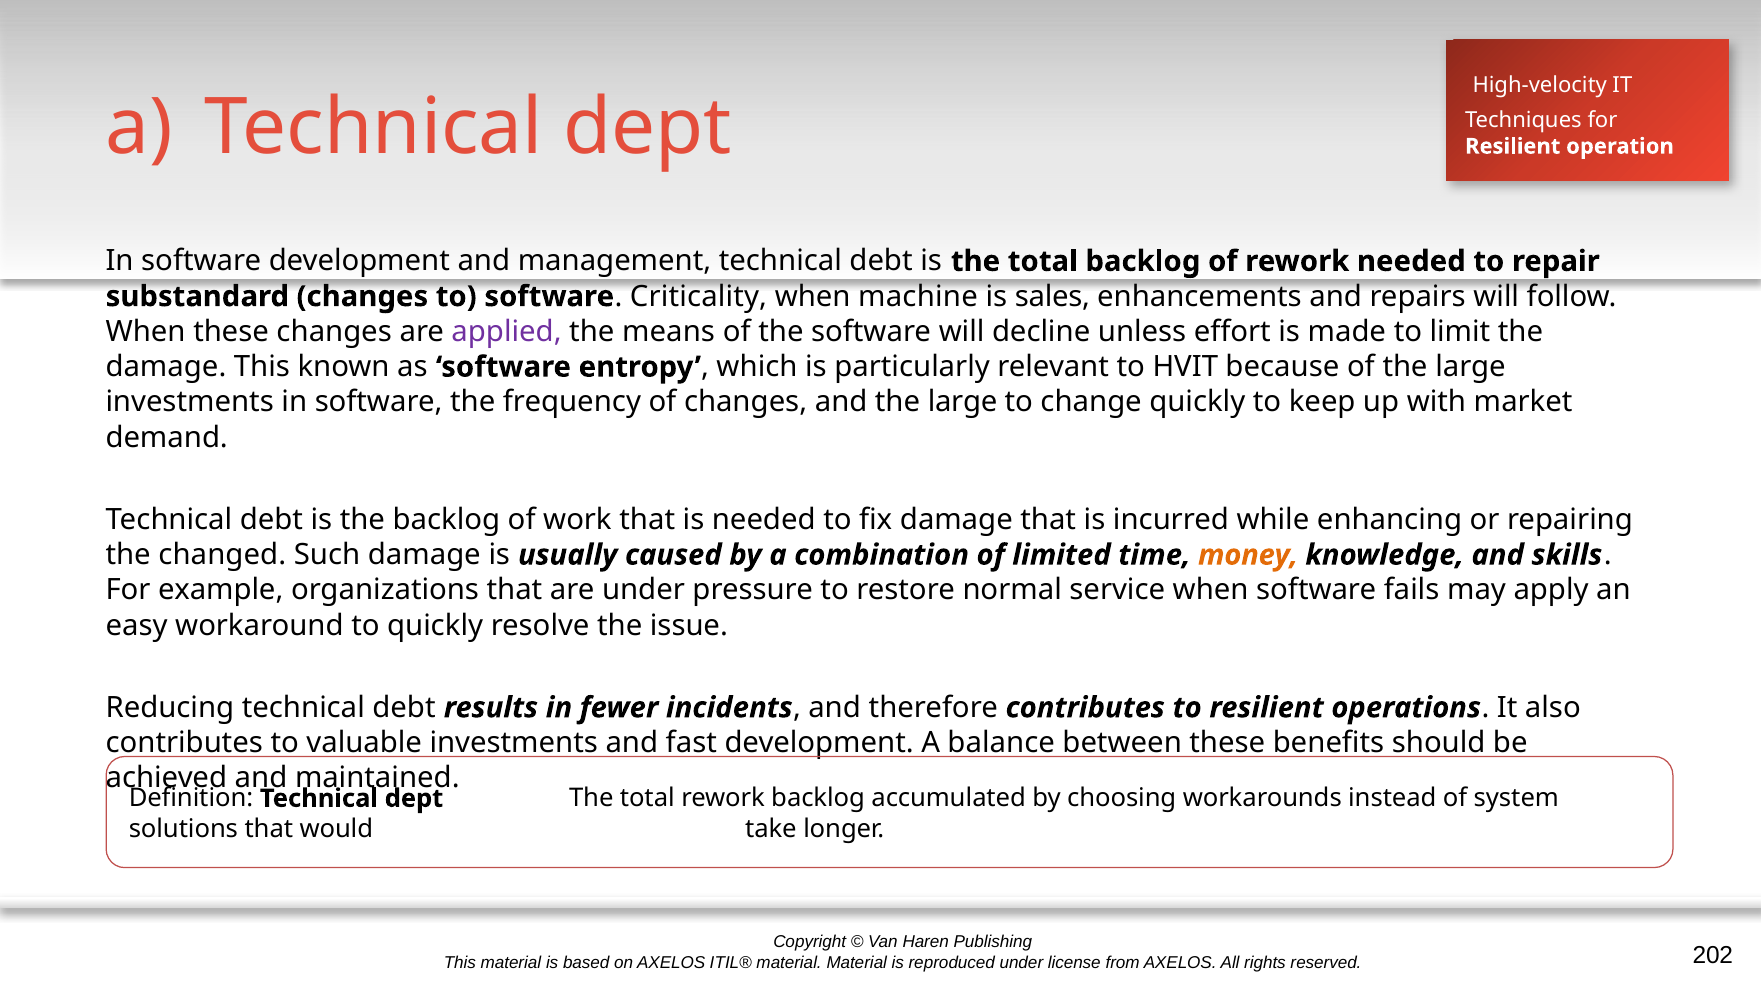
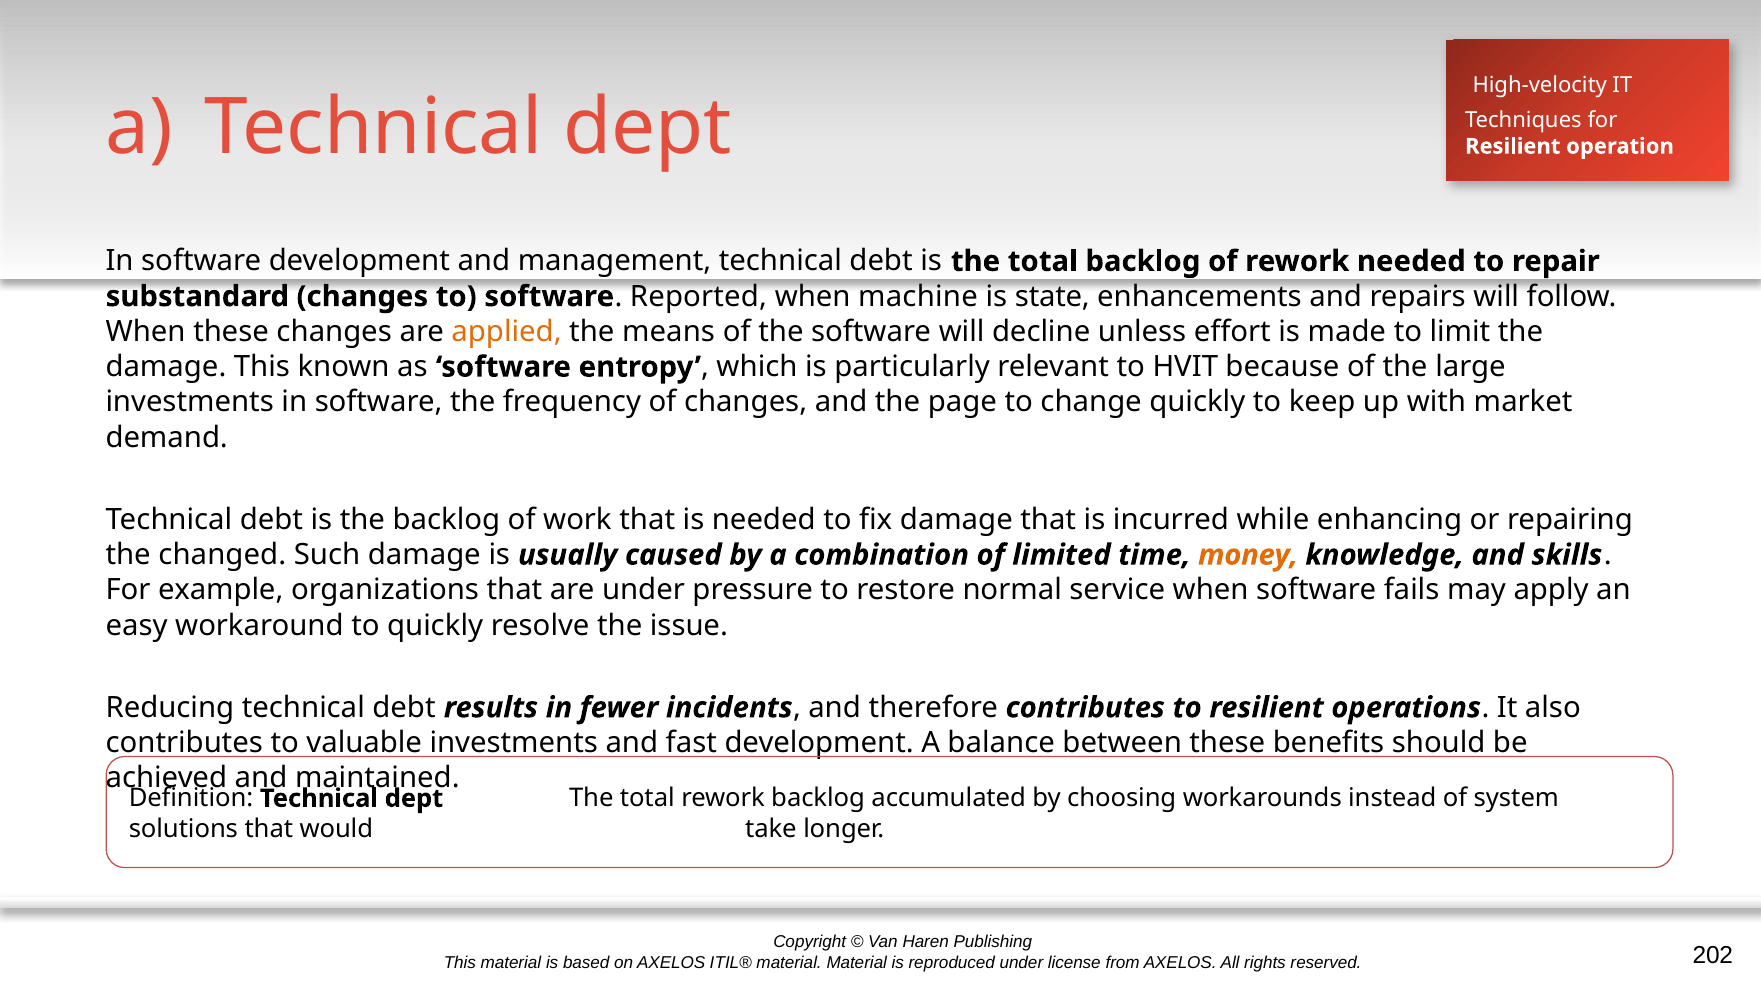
Criticality: Criticality -> Reported
sales: sales -> state
applied colour: purple -> orange
and the large: large -> page
